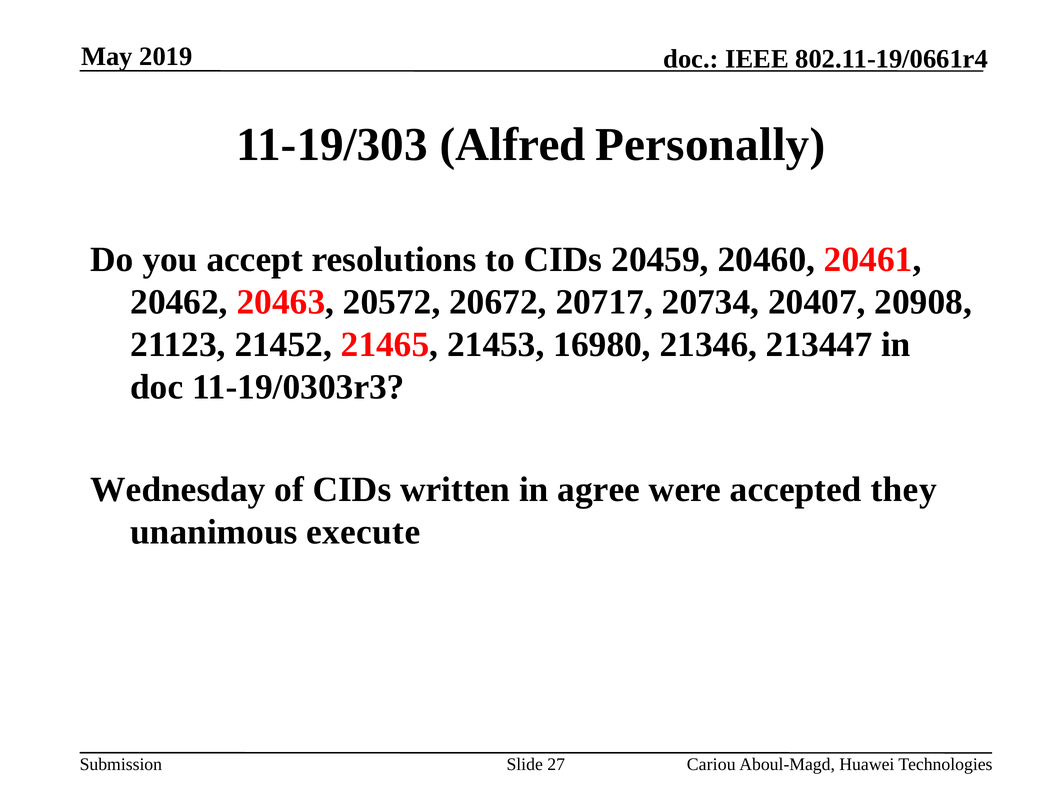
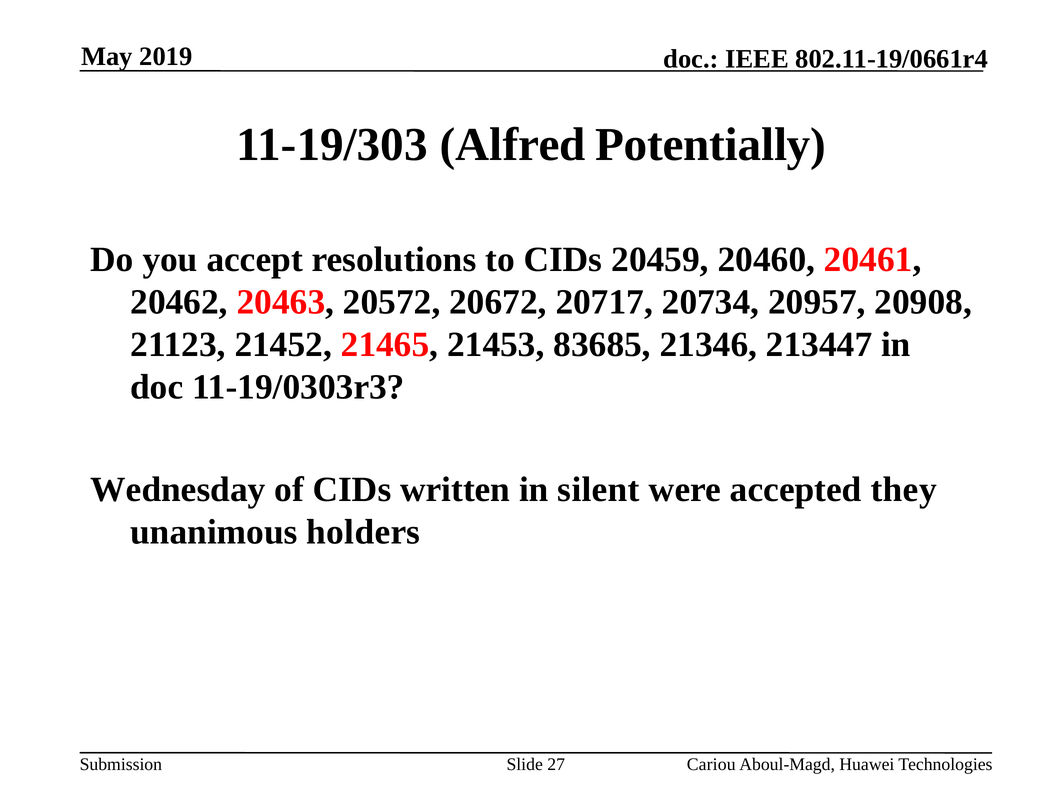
Personally: Personally -> Potentially
20407: 20407 -> 20957
16980: 16980 -> 83685
agree: agree -> silent
execute: execute -> holders
